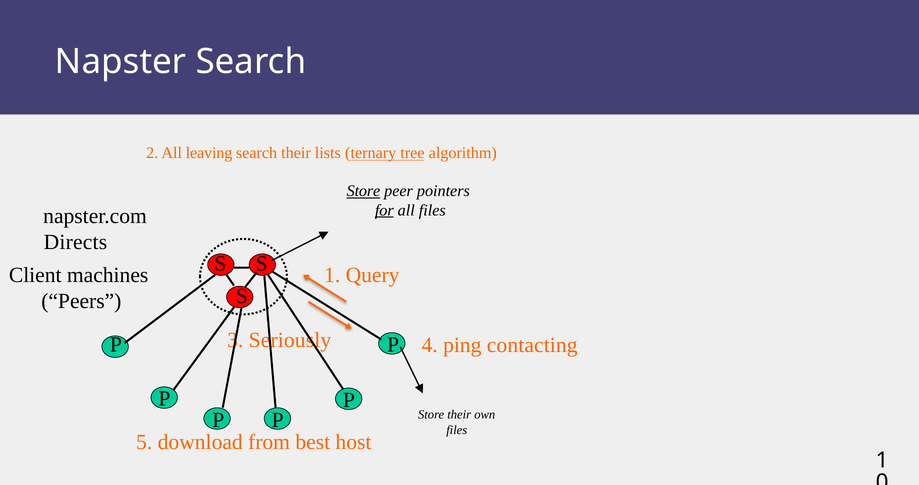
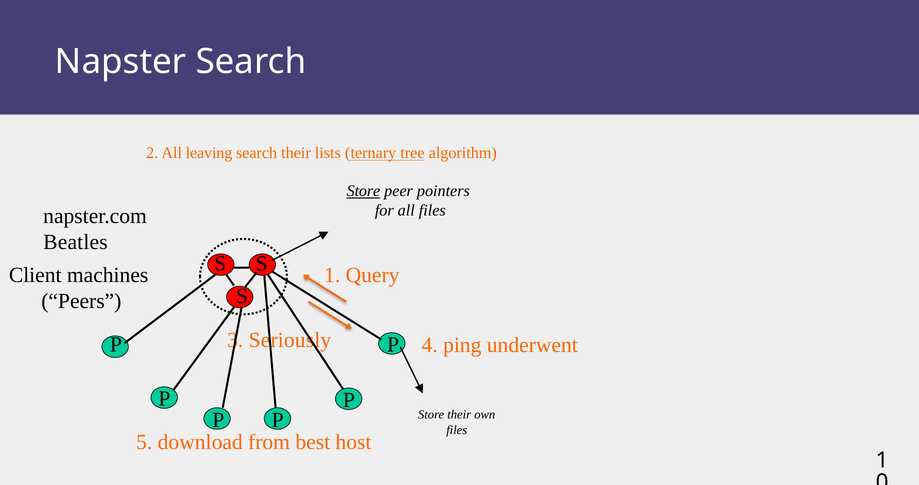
for underline: present -> none
Directs: Directs -> Beatles
contacting: contacting -> underwent
